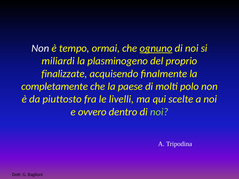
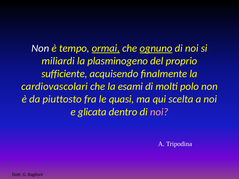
ormai underline: none -> present
finalizzate: finalizzate -> sufficiente
completamente: completamente -> cardiovascolari
paese: paese -> esami
livelli: livelli -> quasi
scelte: scelte -> scelta
ovvero: ovvero -> glicata
noi at (159, 112) colour: light green -> pink
